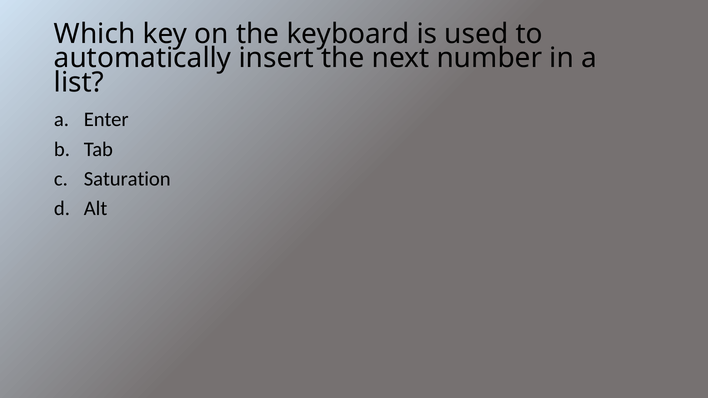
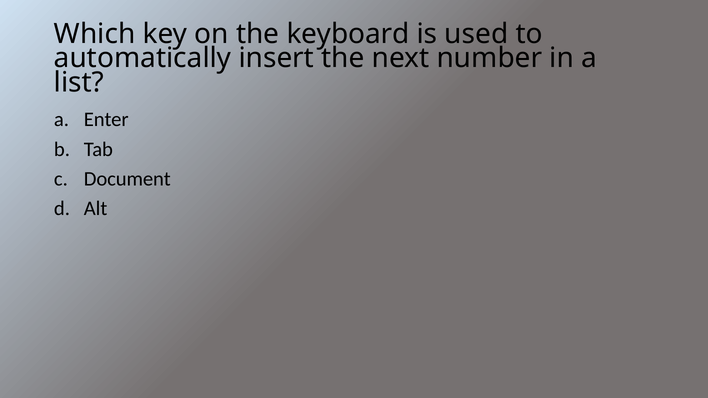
Saturation: Saturation -> Document
